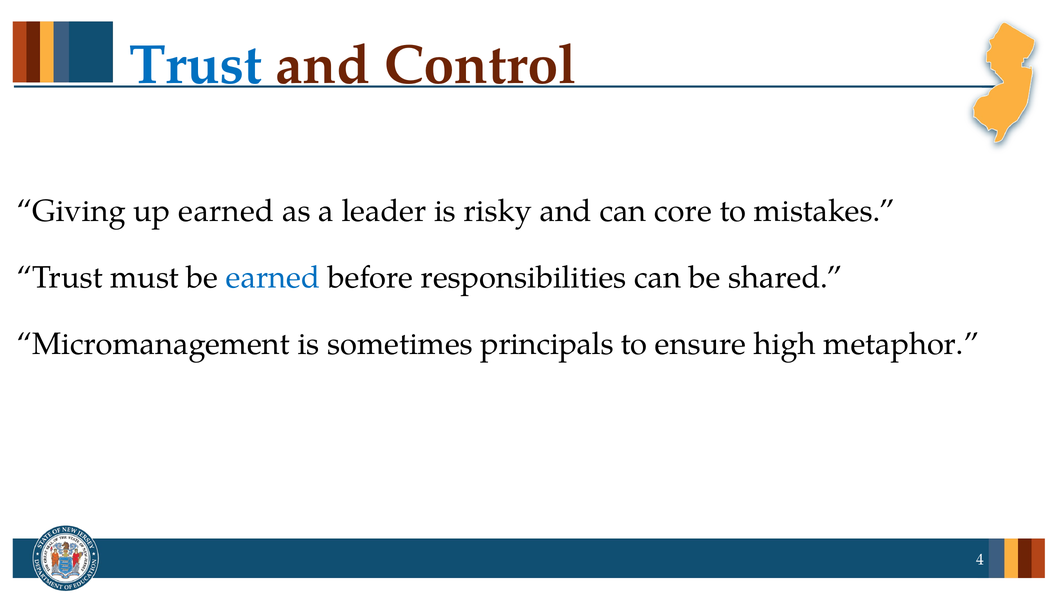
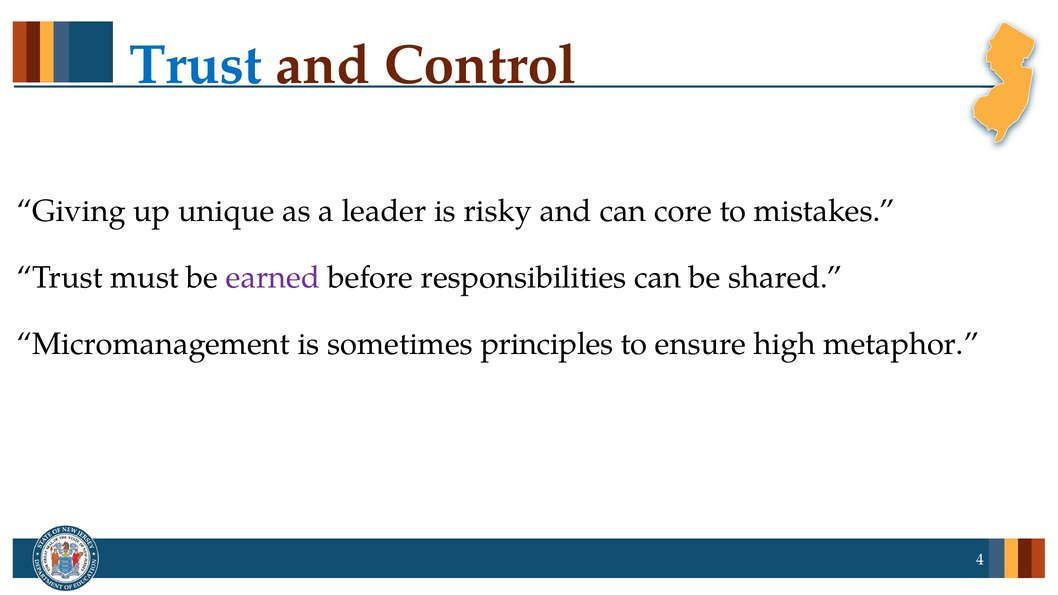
up earned: earned -> unique
earned at (273, 278) colour: blue -> purple
principals: principals -> principles
